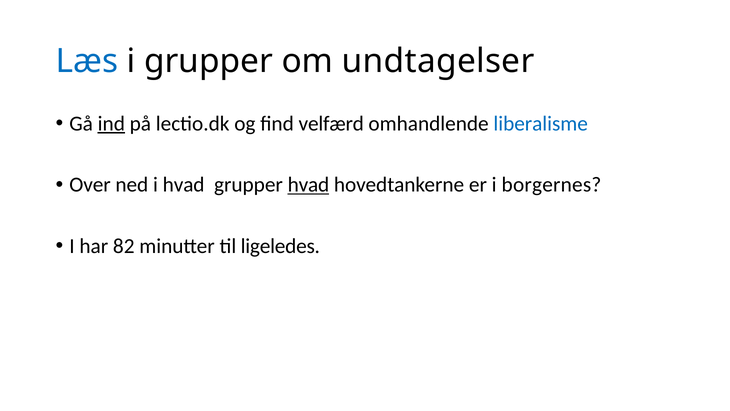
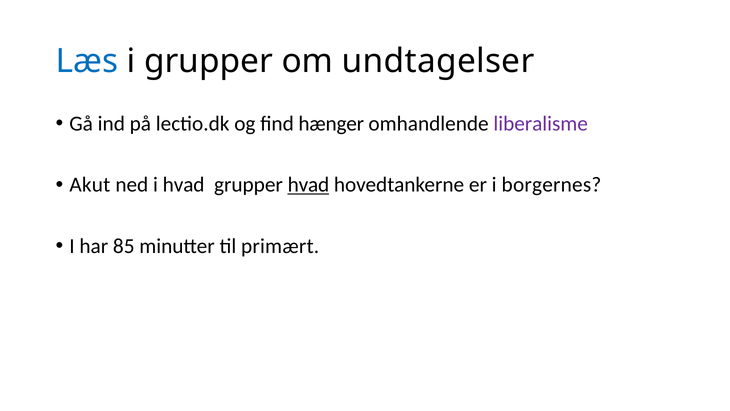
ind underline: present -> none
velfærd: velfærd -> hænger
liberalisme colour: blue -> purple
Over: Over -> Akut
82: 82 -> 85
ligeledes: ligeledes -> primært
